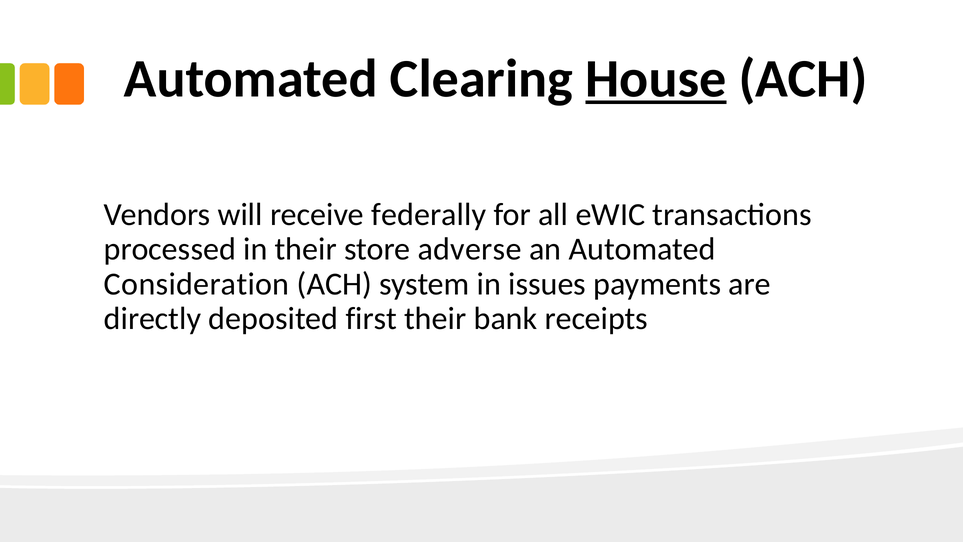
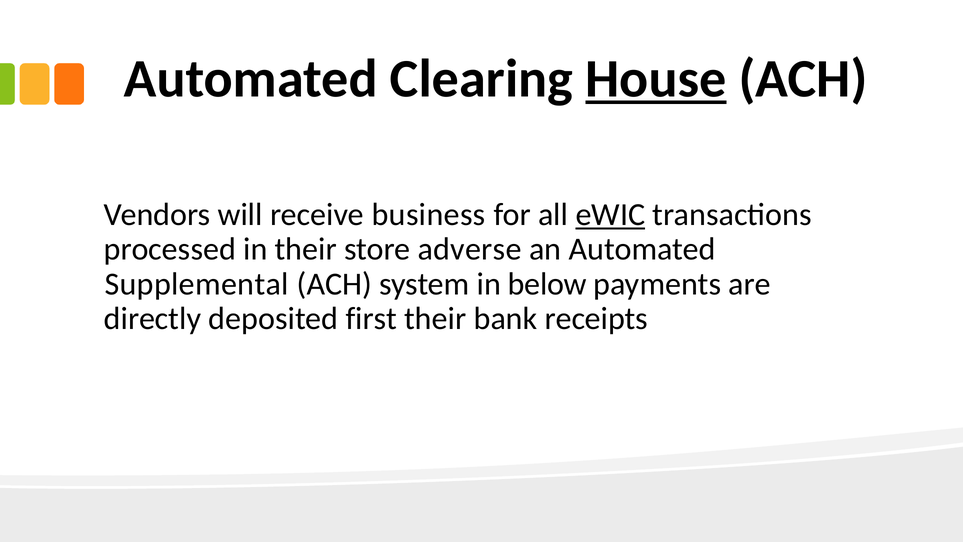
federally: federally -> business
eWIC underline: none -> present
Consideration: Consideration -> Supplemental
issues: issues -> below
